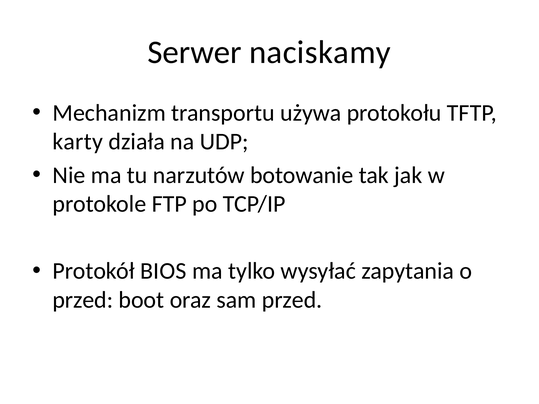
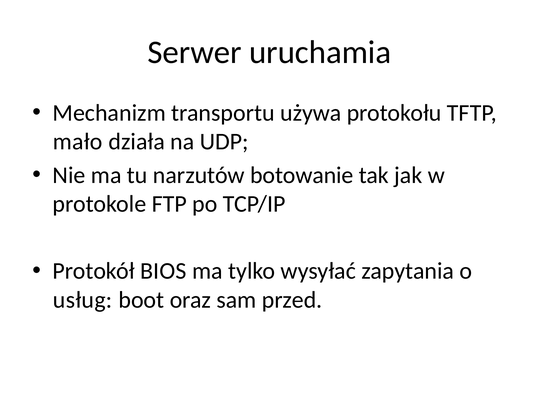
naciskamy: naciskamy -> uruchamia
karty: karty -> mało
przed at (83, 300): przed -> usług
